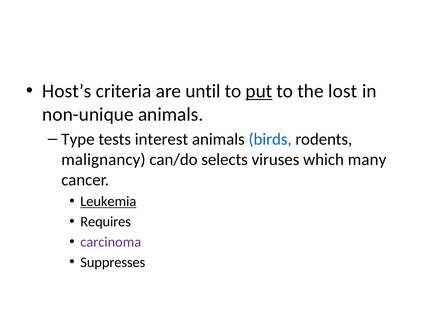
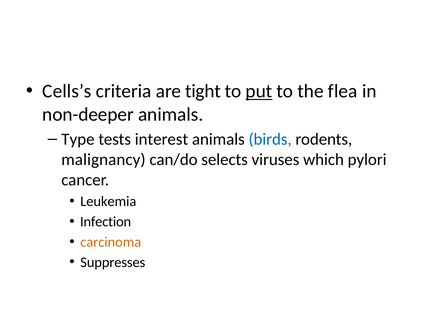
Host’s: Host’s -> Cells’s
until: until -> tight
lost: lost -> flea
non-unique: non-unique -> non-deeper
many: many -> pylori
Leukemia underline: present -> none
Requires: Requires -> Infection
carcinoma colour: purple -> orange
